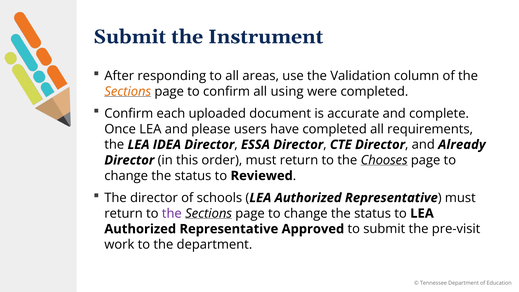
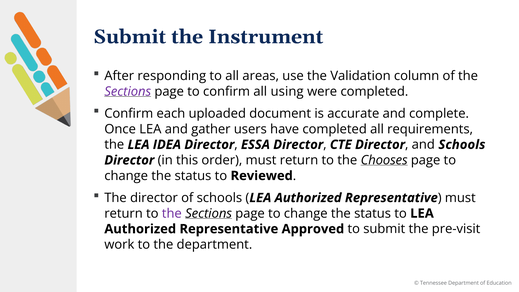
Sections at (128, 91) colour: orange -> purple
please: please -> gather
and Already: Already -> Schools
